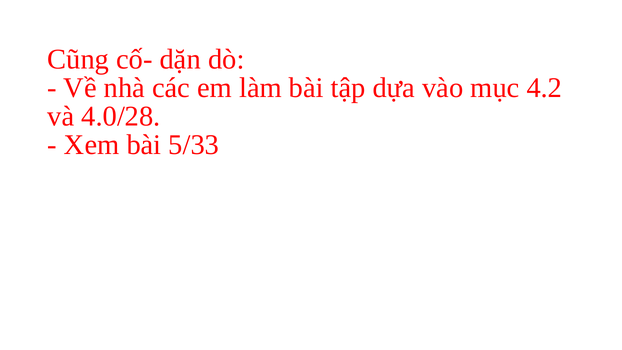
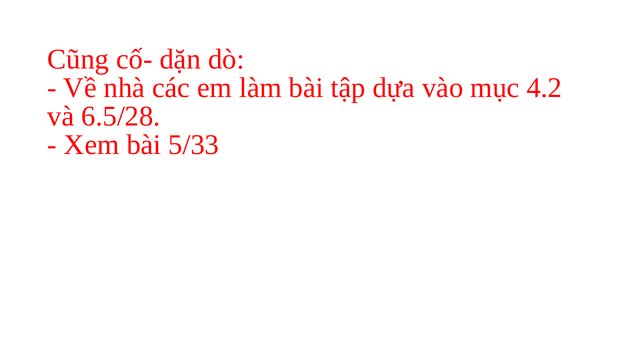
4.0/28: 4.0/28 -> 6.5/28
